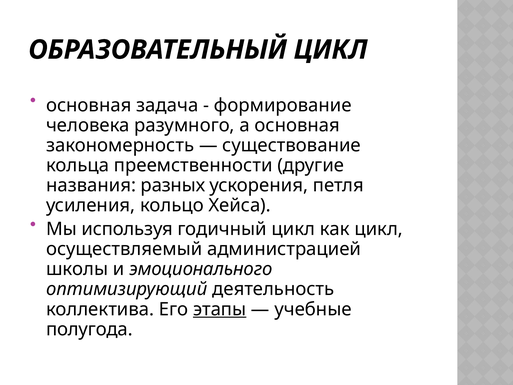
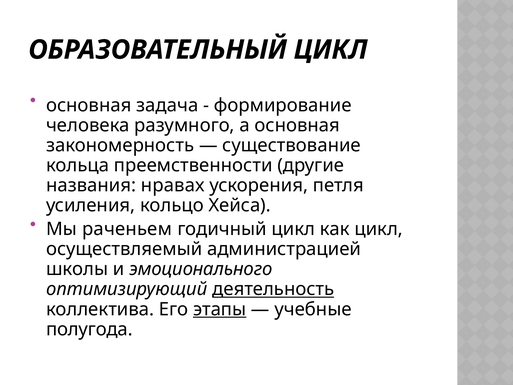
разных: разных -> нравах
используя: используя -> раченьем
деятельность underline: none -> present
